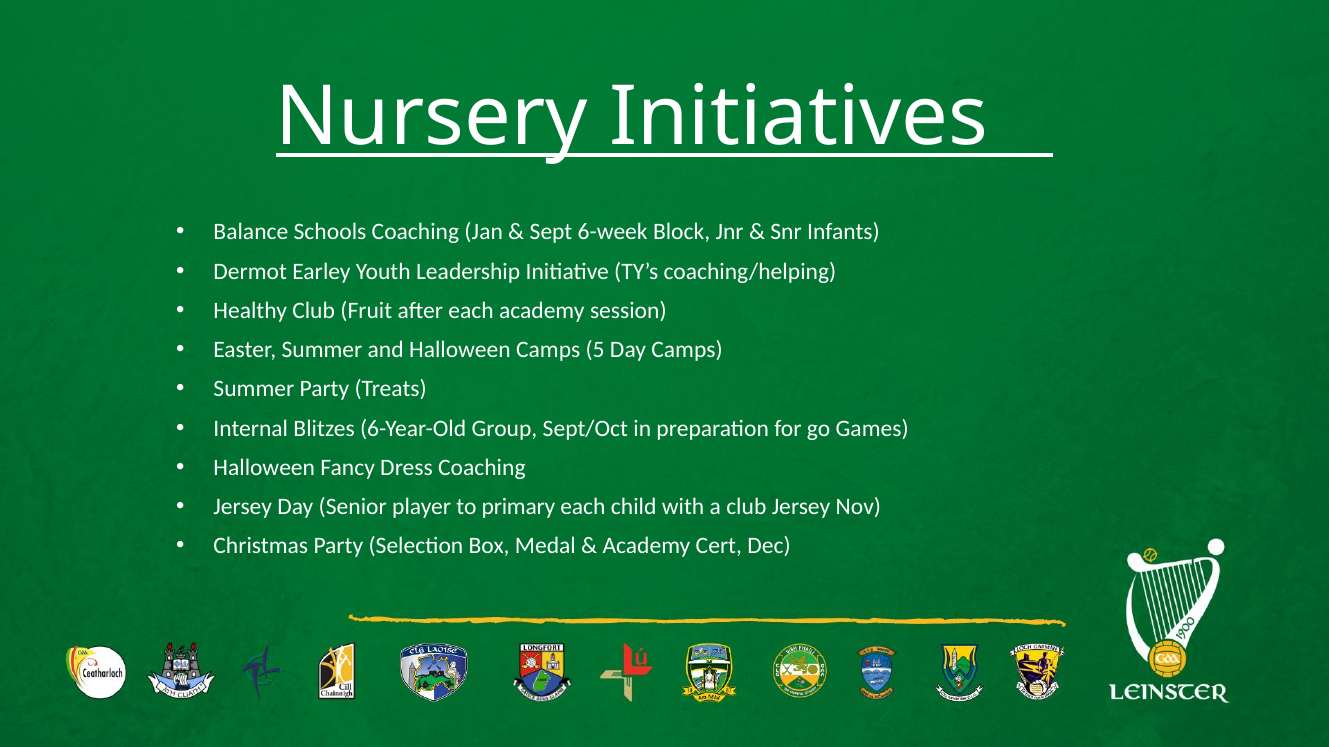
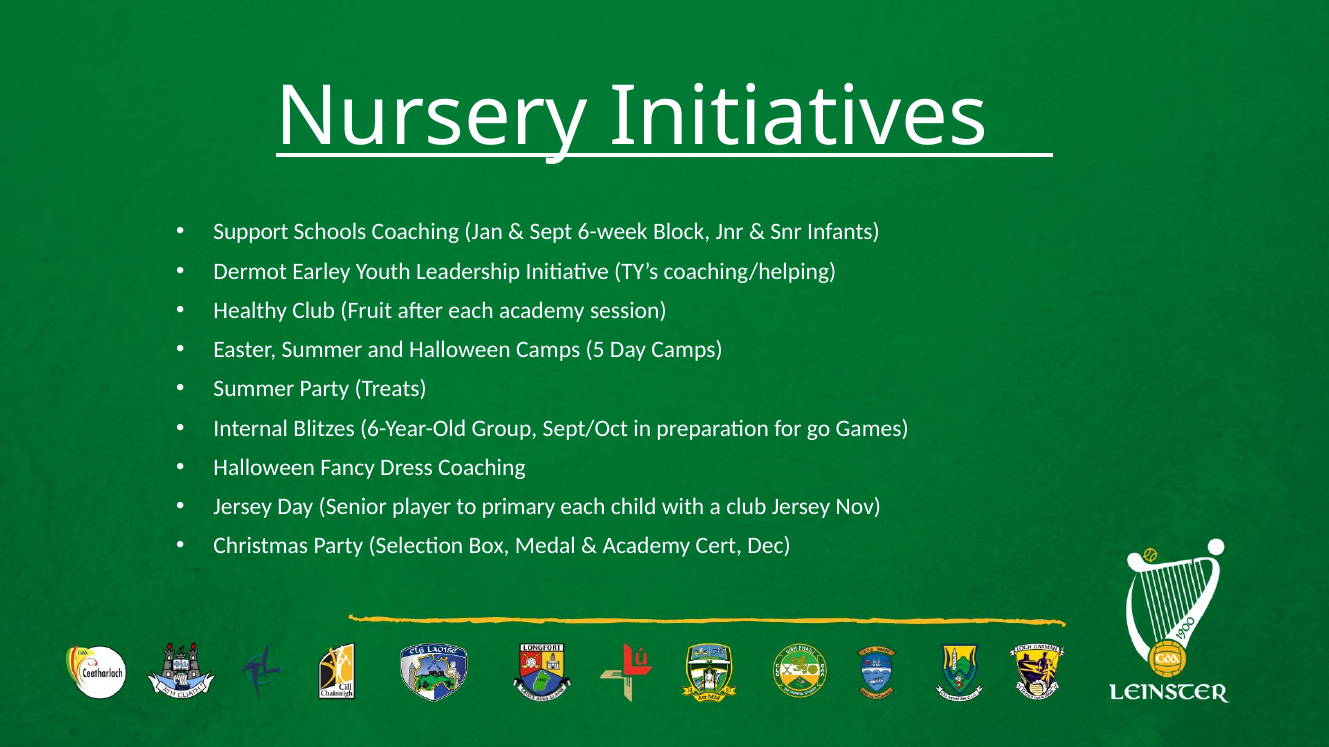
Balance: Balance -> Support
